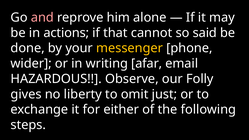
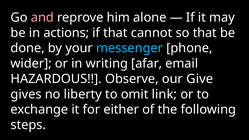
so said: said -> that
messenger colour: yellow -> light blue
Folly: Folly -> Give
just: just -> link
